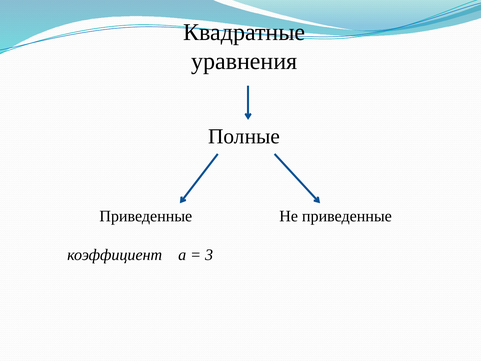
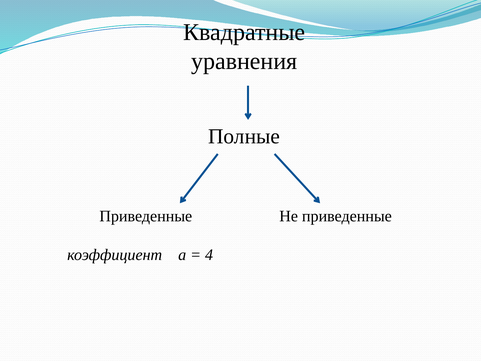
3: 3 -> 4
